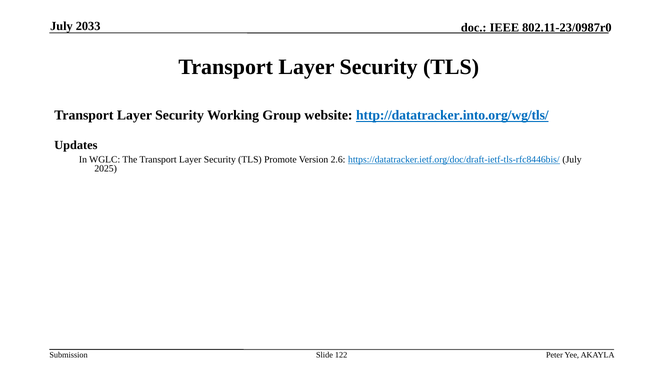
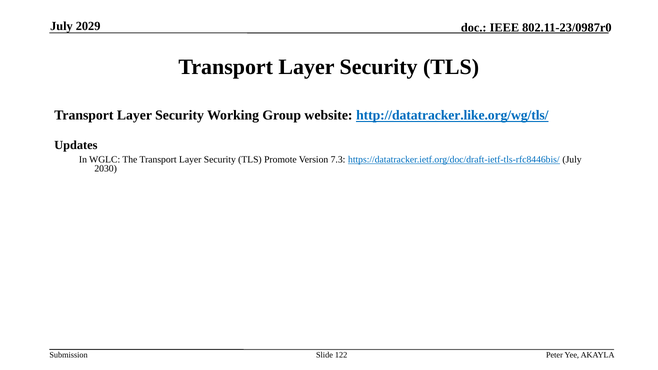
2033: 2033 -> 2029
http://datatracker.into.org/wg/tls/: http://datatracker.into.org/wg/tls/ -> http://datatracker.like.org/wg/tls/
2.6: 2.6 -> 7.3
2025: 2025 -> 2030
